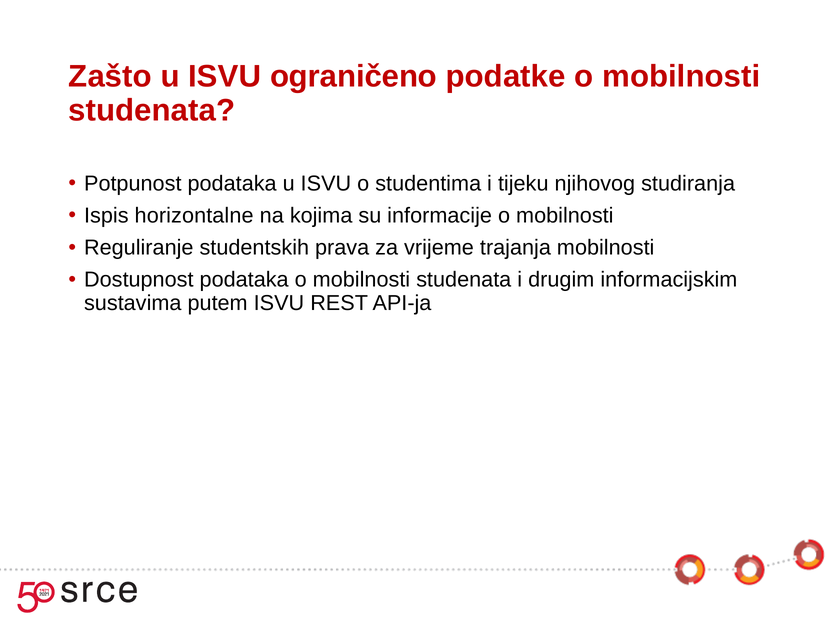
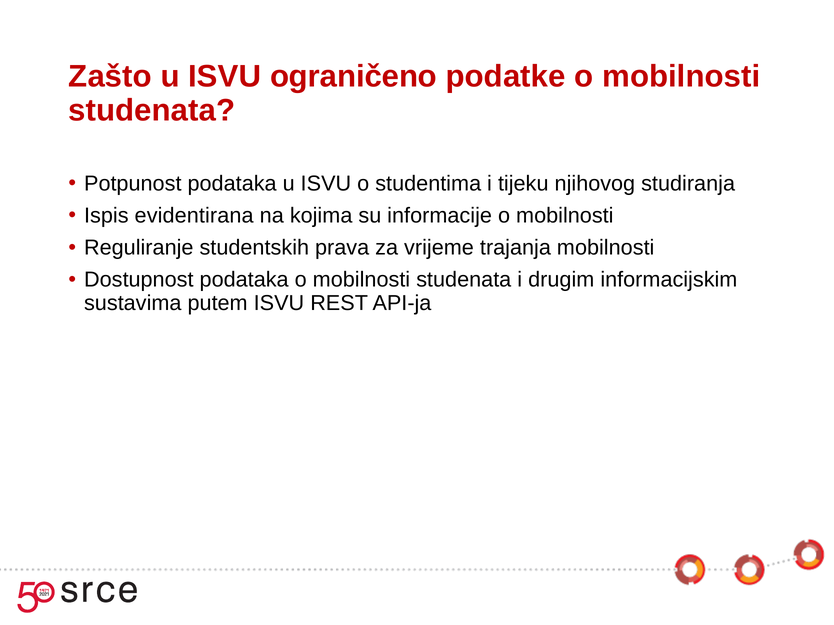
horizontalne: horizontalne -> evidentirana
